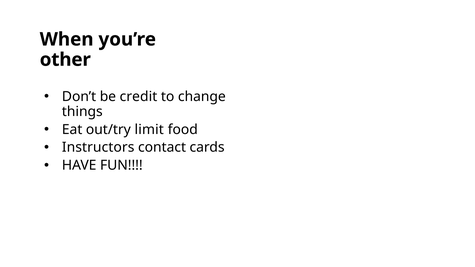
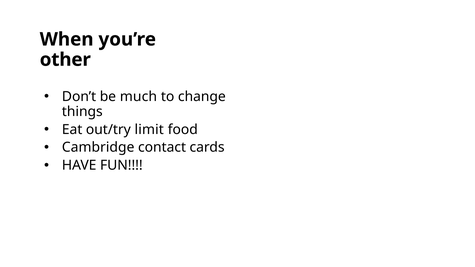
credit: credit -> much
Instructors: Instructors -> Cambridge
